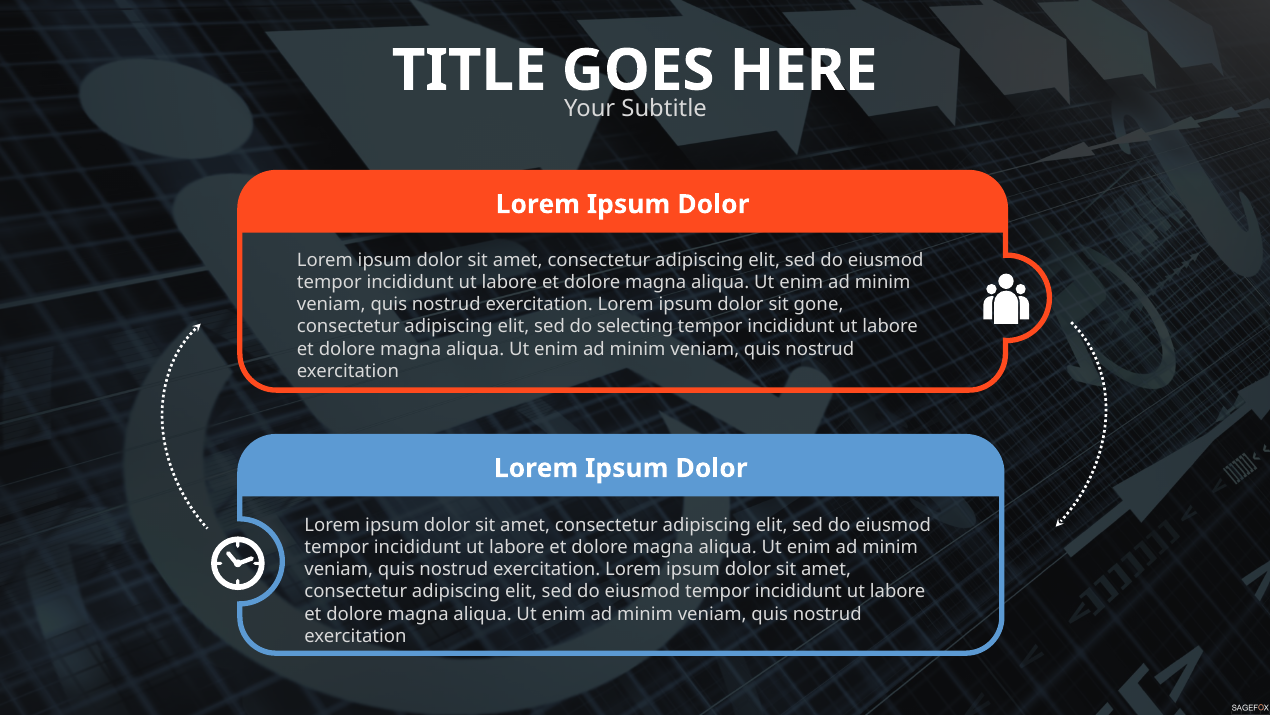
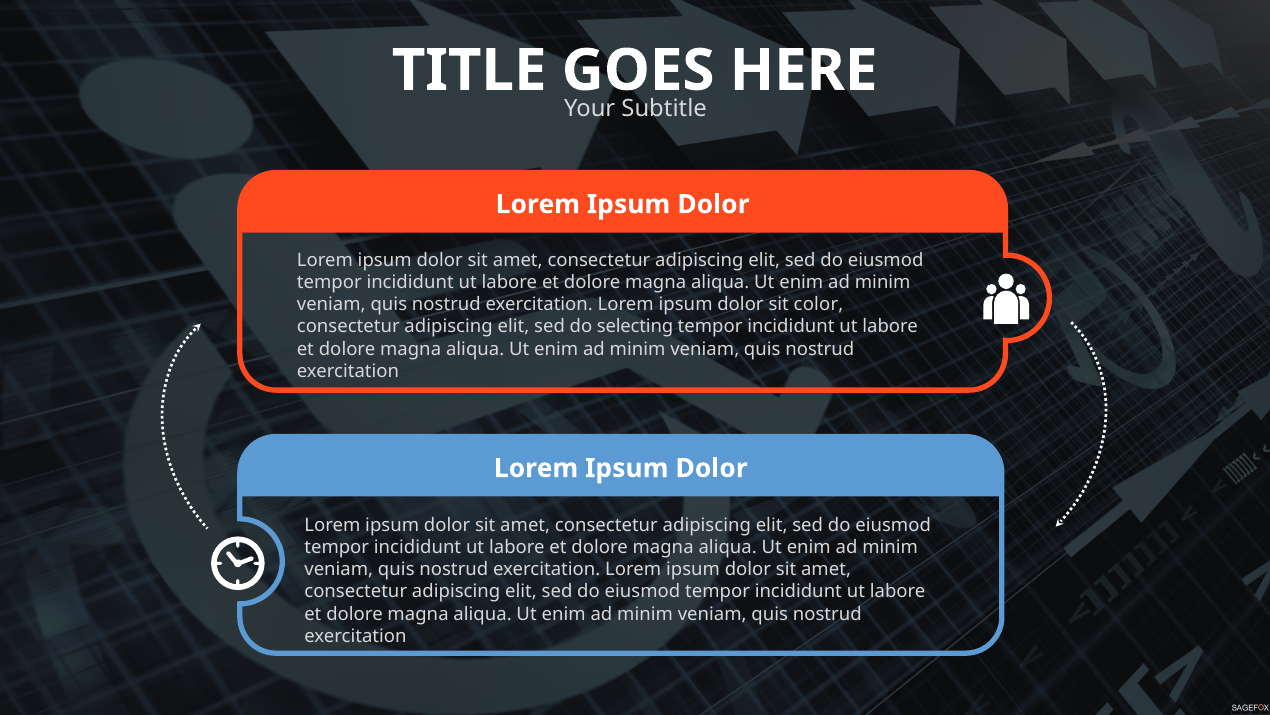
gone: gone -> color
